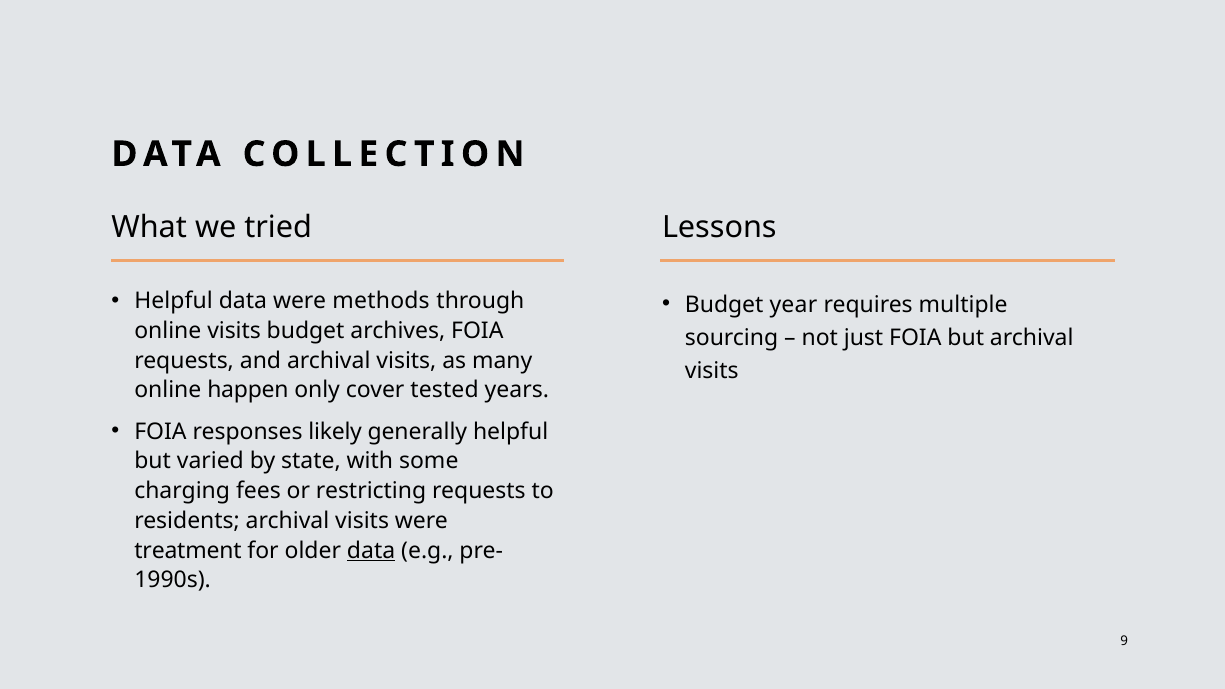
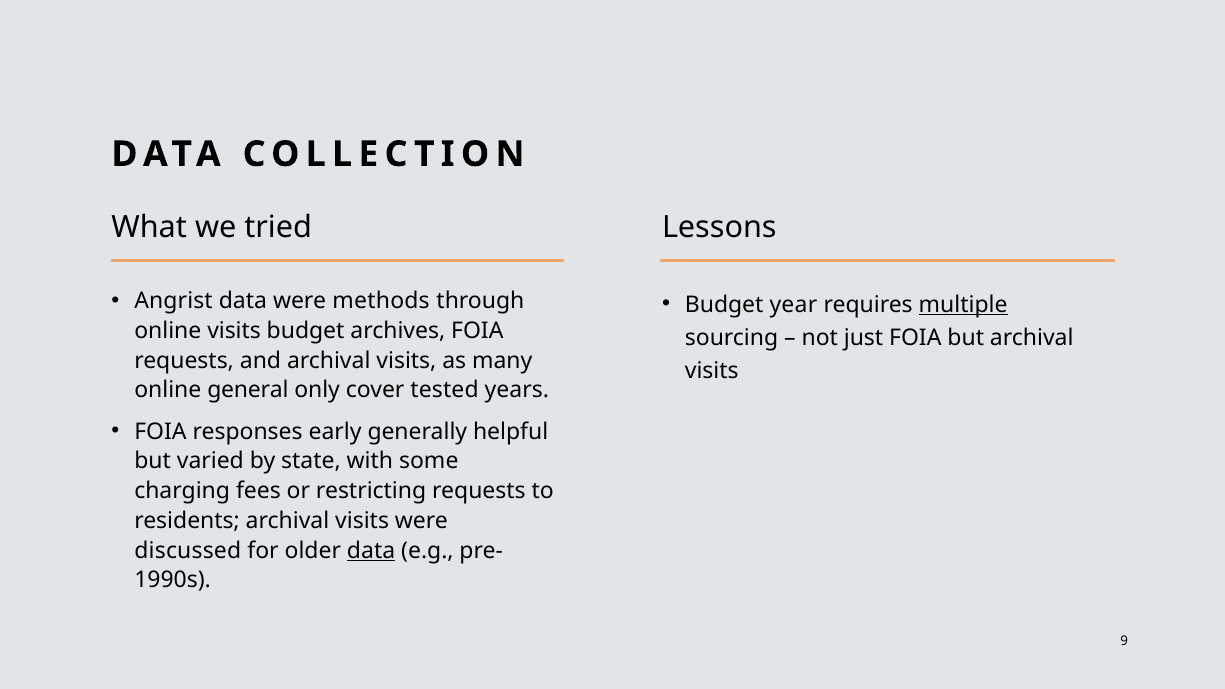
Helpful at (174, 301): Helpful -> Angrist
multiple underline: none -> present
happen: happen -> general
likely: likely -> early
treatment: treatment -> discussed
